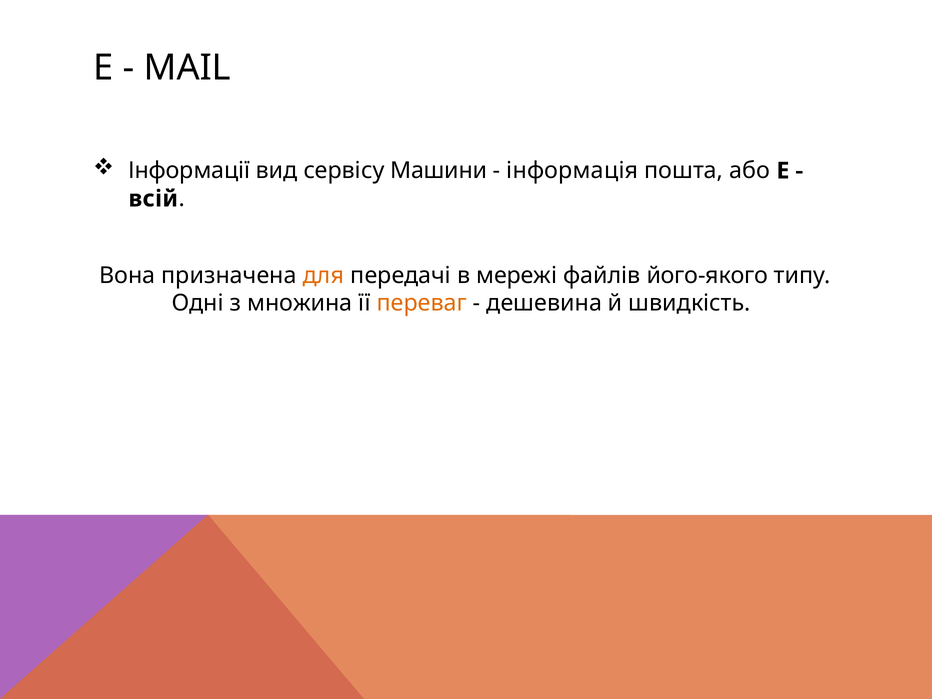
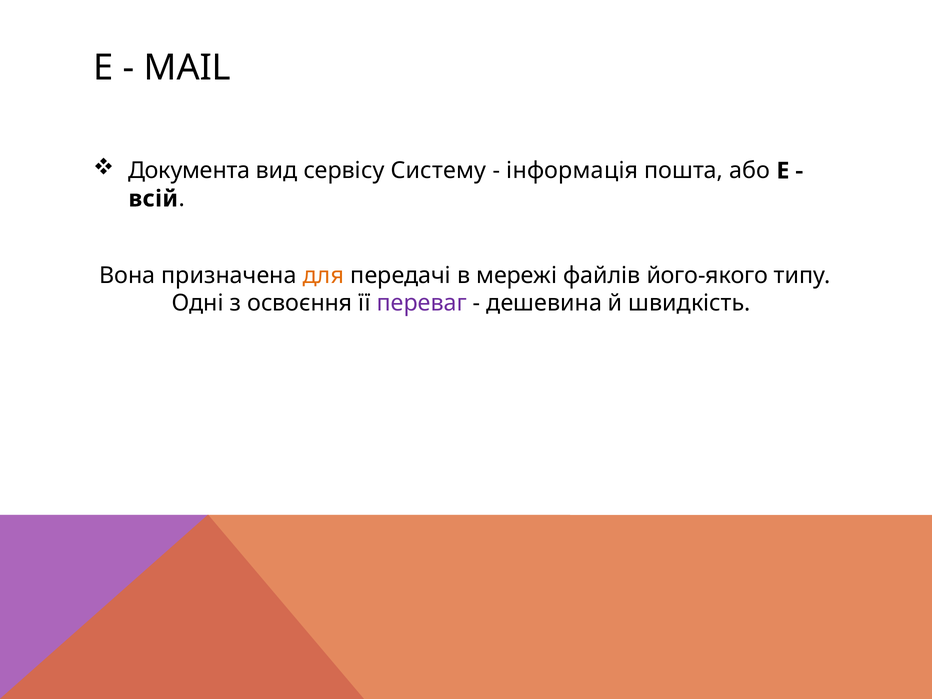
Інформації: Інформації -> Документа
Машини: Машини -> Систему
множина: множина -> освоєння
переваг colour: orange -> purple
